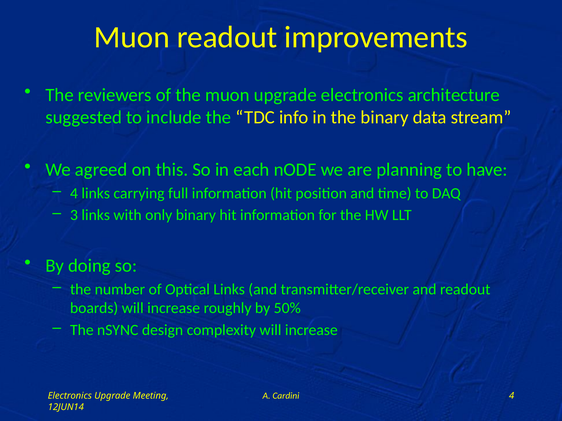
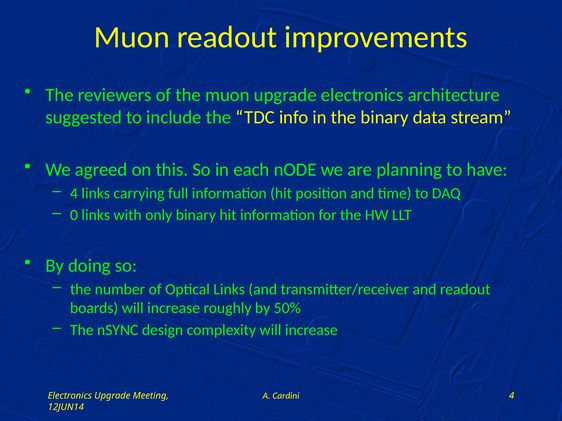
3: 3 -> 0
